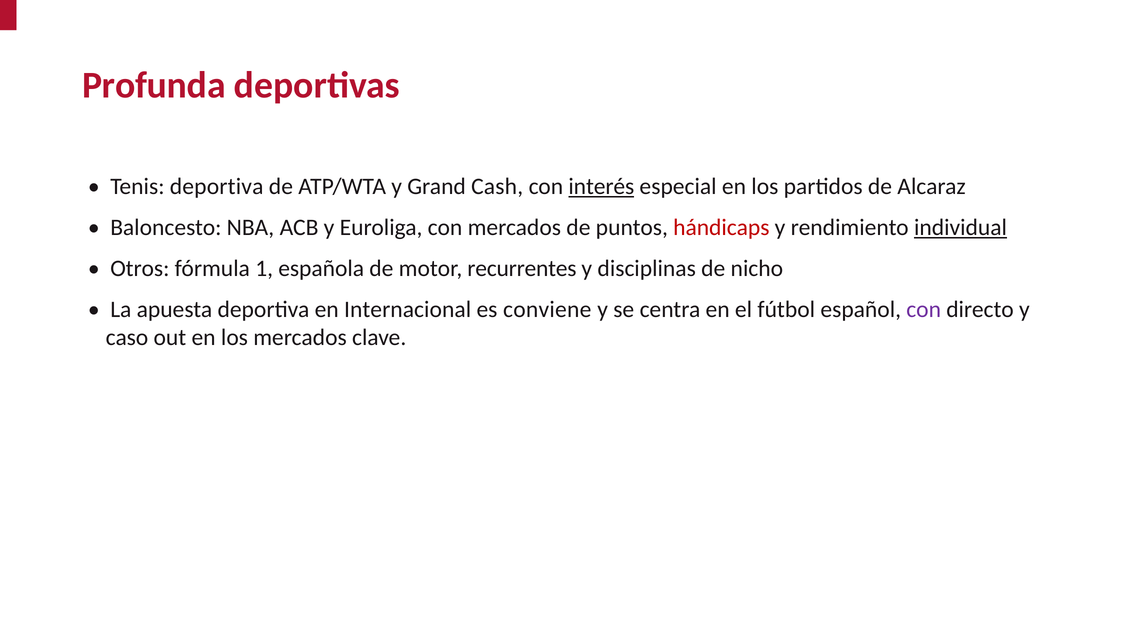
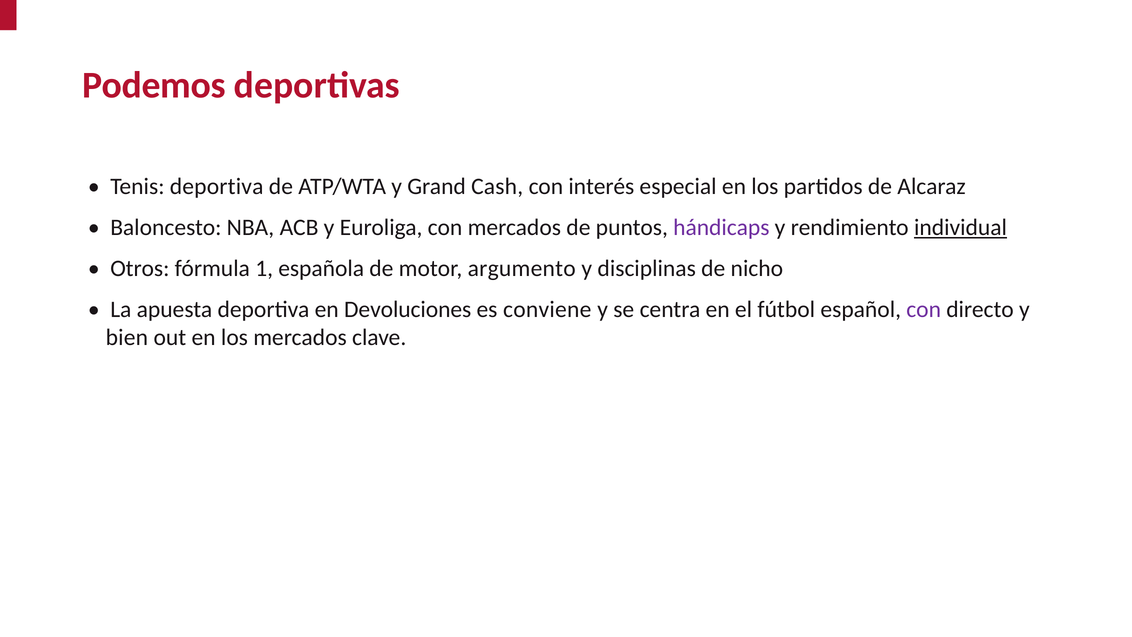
Profunda: Profunda -> Podemos
interés underline: present -> none
hándicaps colour: red -> purple
recurrentes: recurrentes -> argumento
Internacional: Internacional -> Devoluciones
caso: caso -> bien
